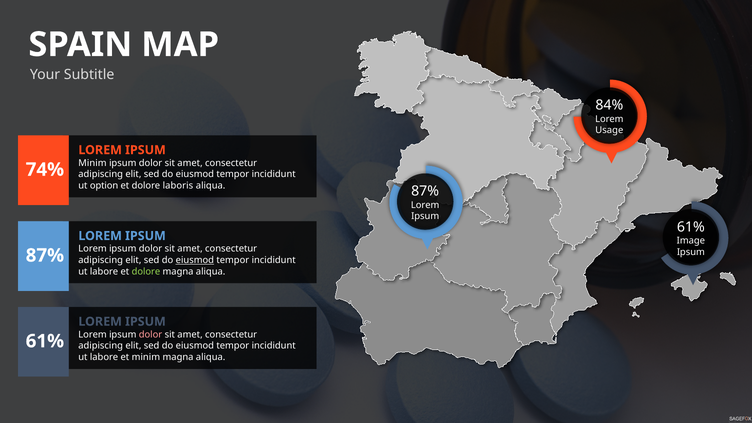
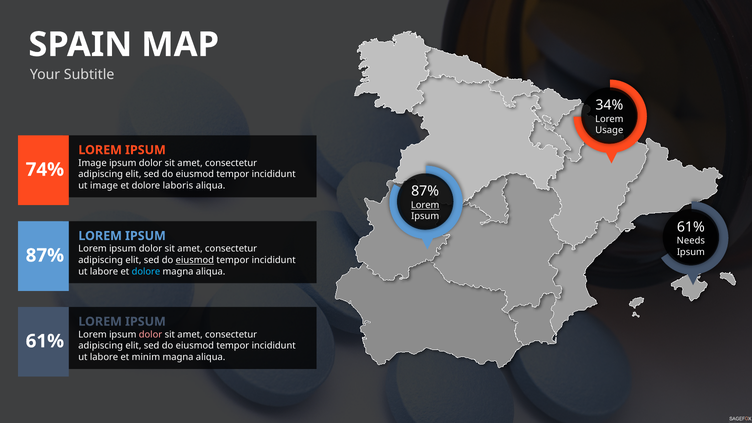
84%: 84% -> 34%
Minim at (92, 163): Minim -> Image
ut option: option -> image
Lorem at (425, 205) underline: none -> present
Image: Image -> Needs
dolore at (146, 271) colour: light green -> light blue
